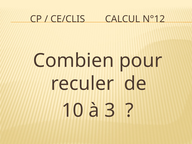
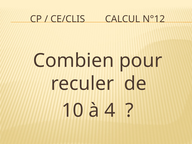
3: 3 -> 4
